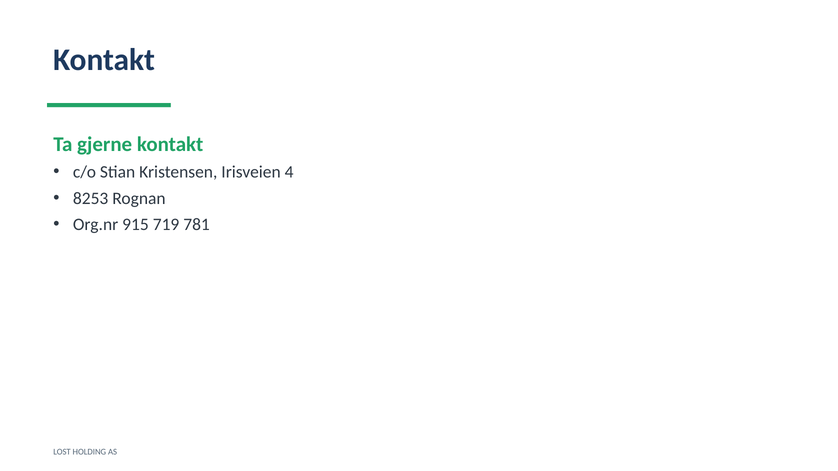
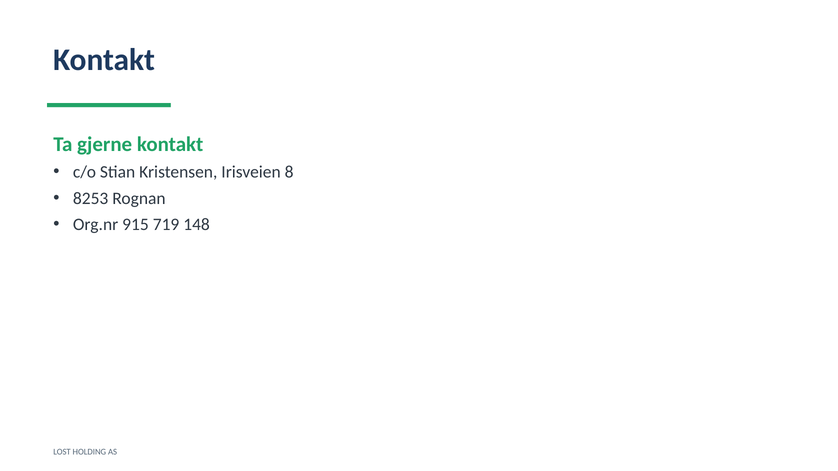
4: 4 -> 8
781: 781 -> 148
